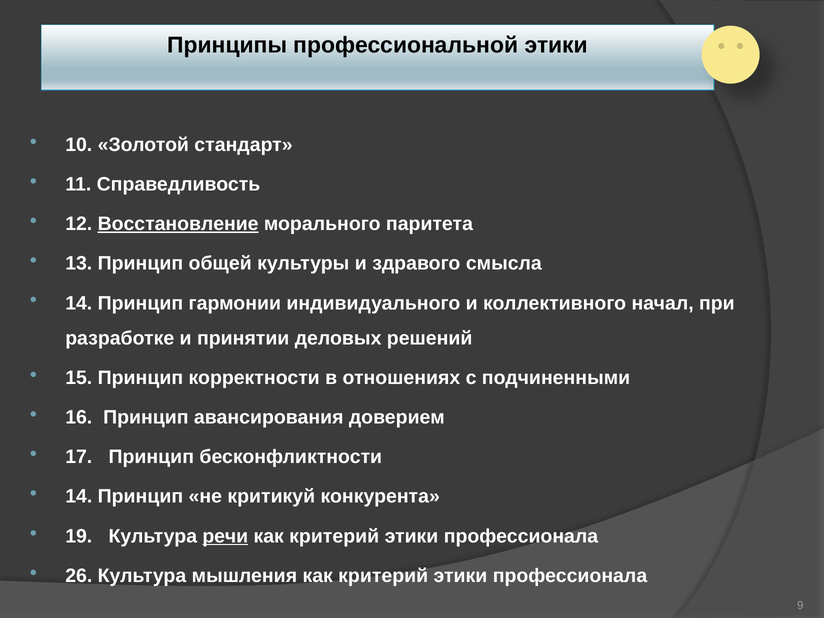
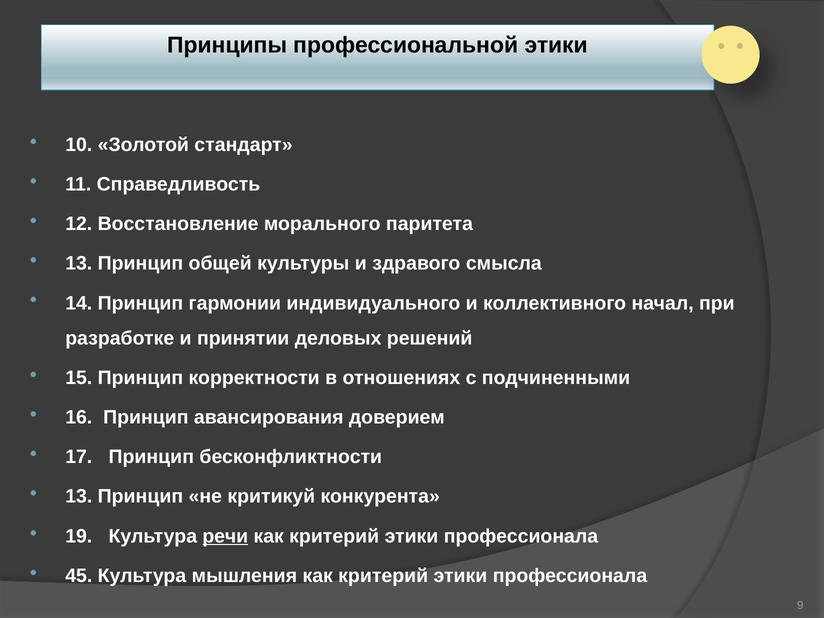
Восстановление underline: present -> none
14 at (79, 497): 14 -> 13
26: 26 -> 45
